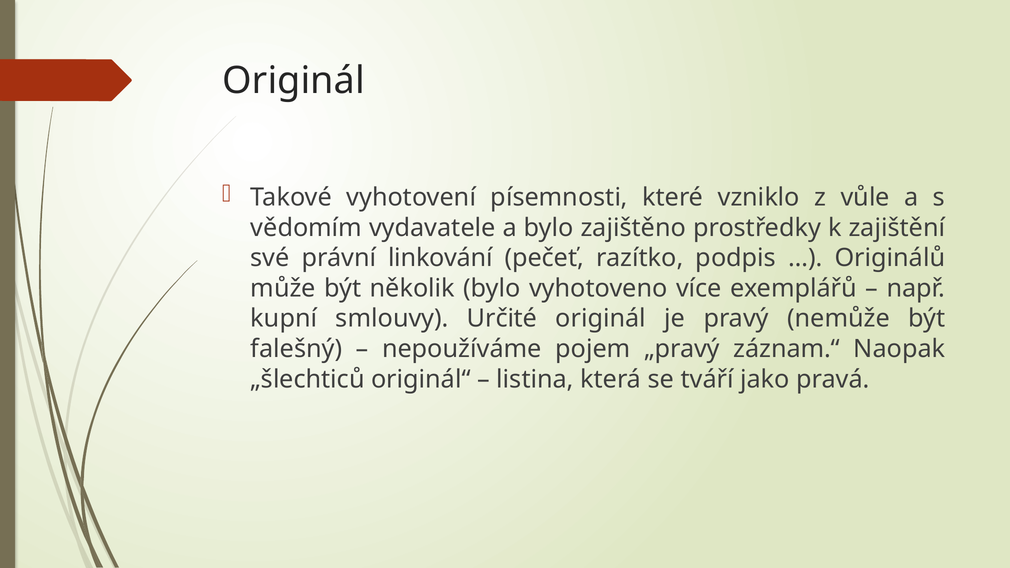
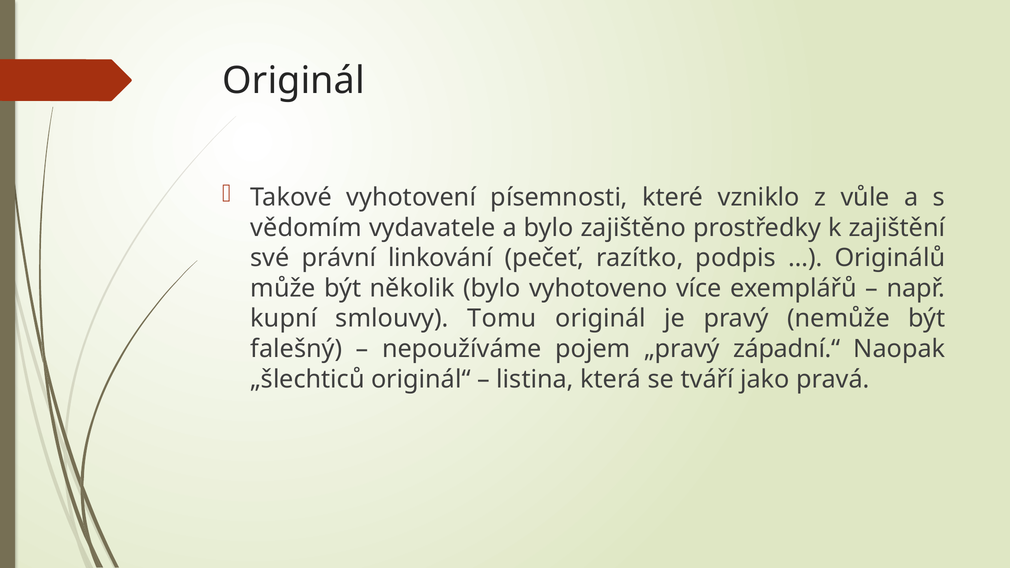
Určité: Určité -> Tomu
záznam.“: záznam.“ -> západní.“
